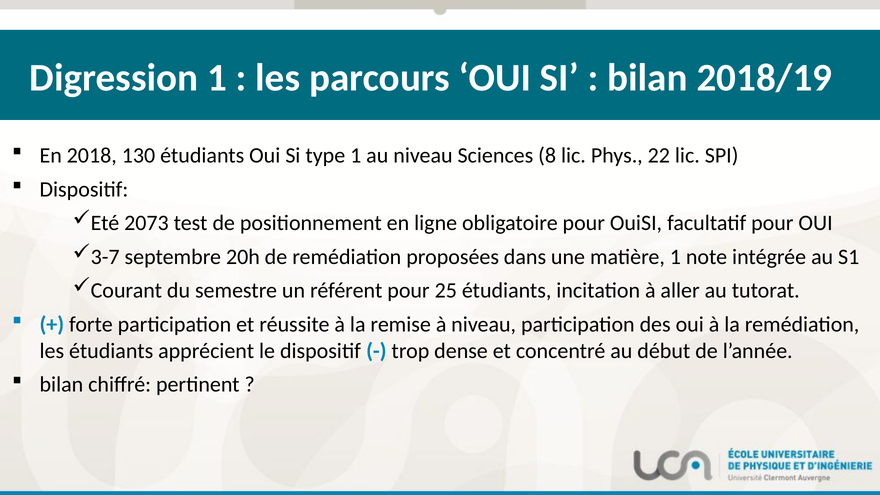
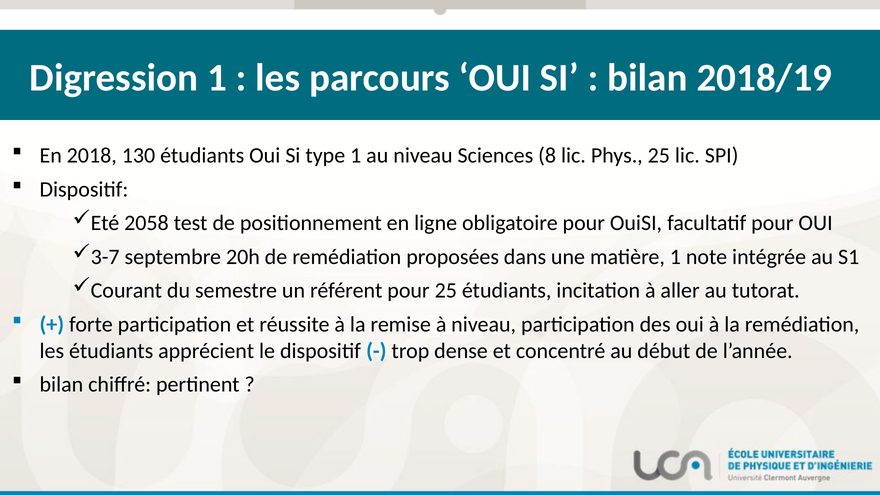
Phys 22: 22 -> 25
2073: 2073 -> 2058
